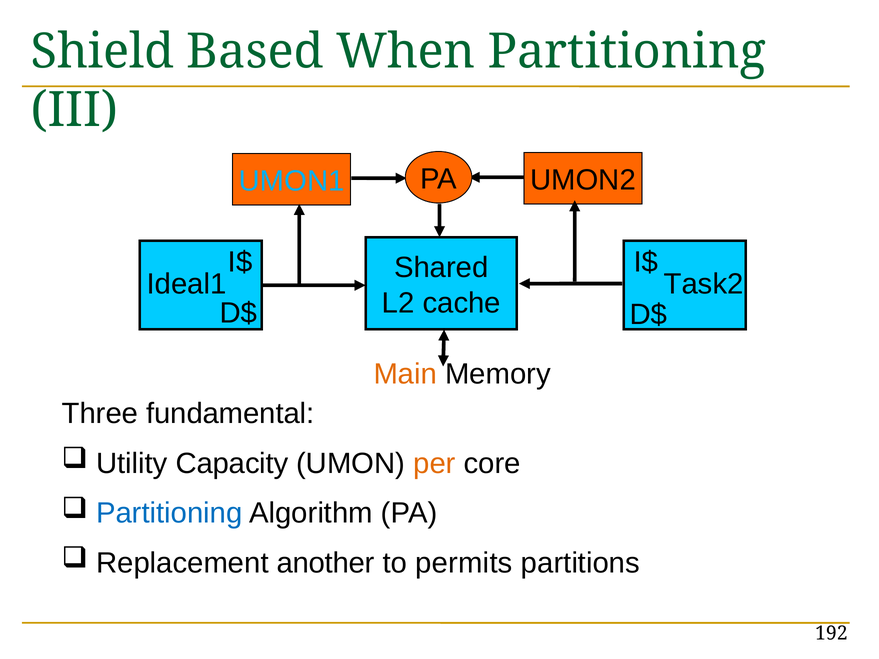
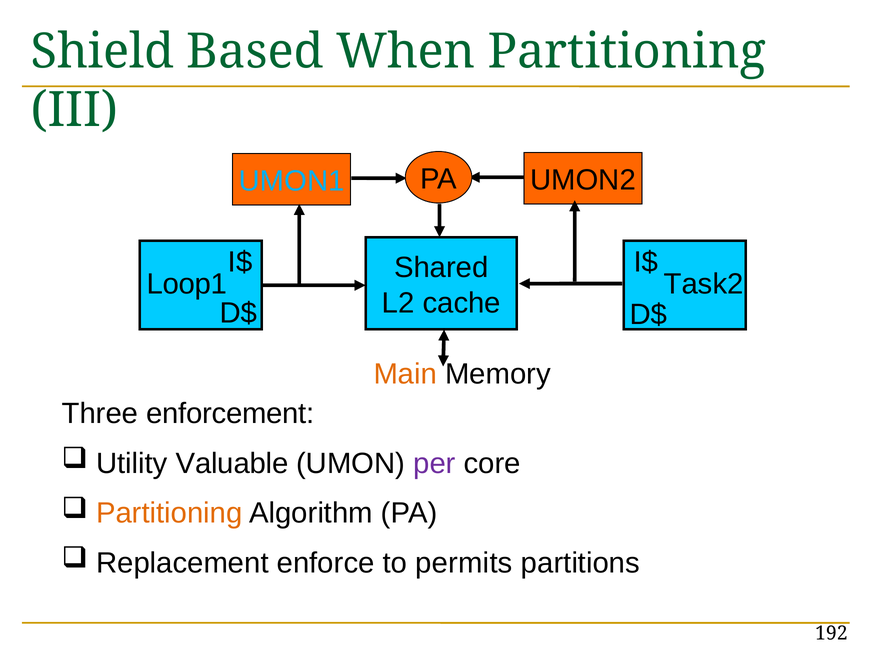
Ideal1: Ideal1 -> Loop1
fundamental: fundamental -> enforcement
Capacity: Capacity -> Valuable
per colour: orange -> purple
Partitioning at (169, 513) colour: blue -> orange
another: another -> enforce
